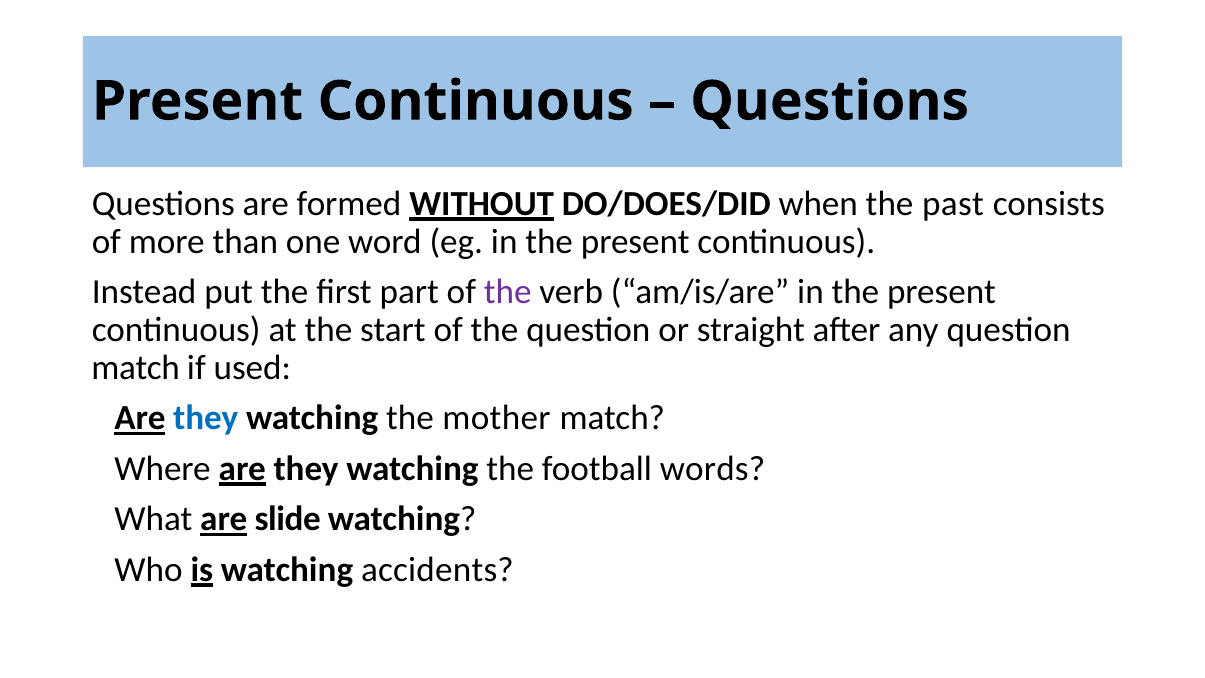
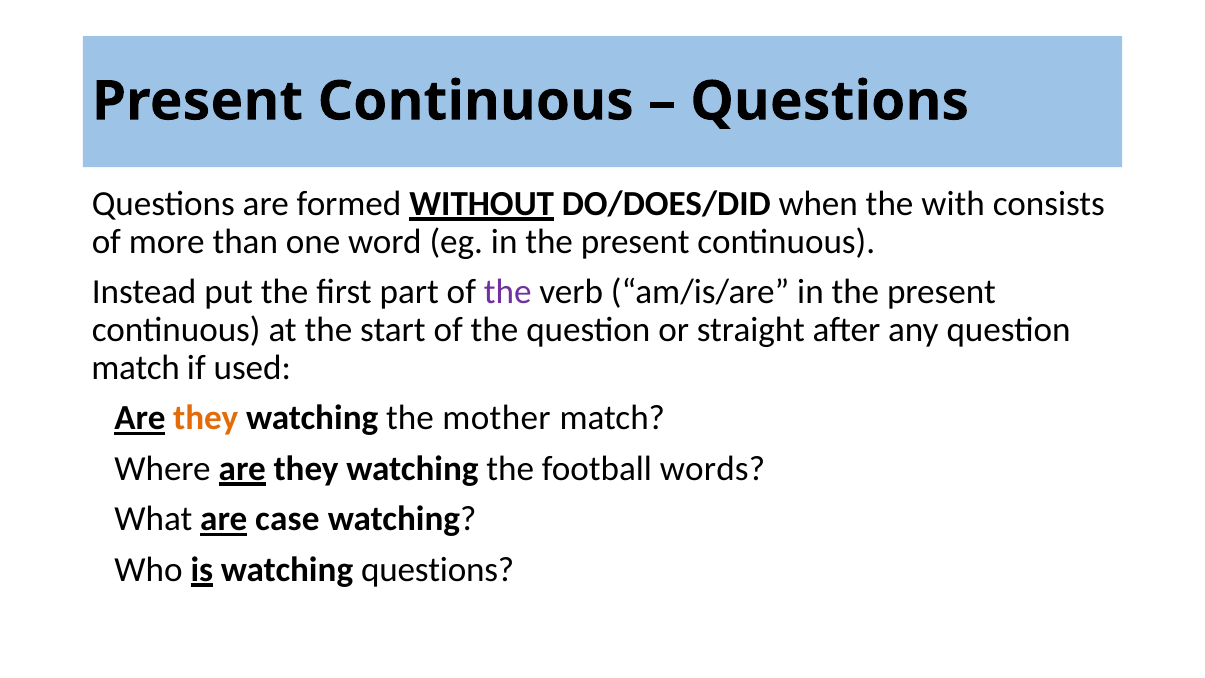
past: past -> with
they at (206, 418) colour: blue -> orange
slide: slide -> case
watching accidents: accidents -> questions
